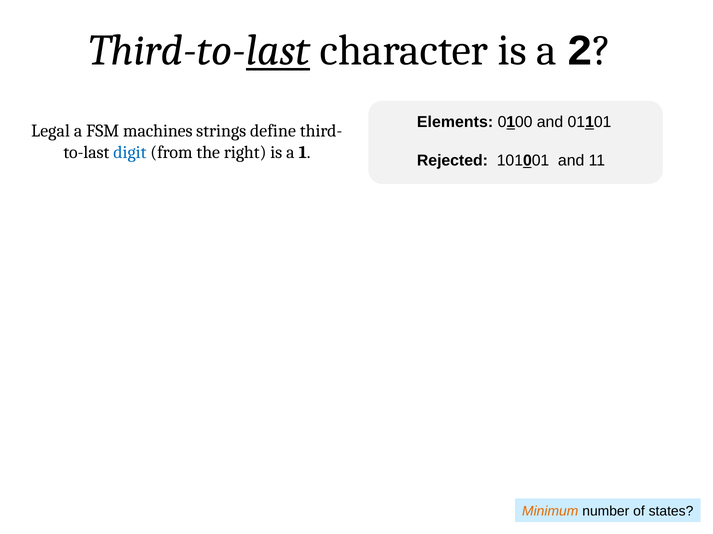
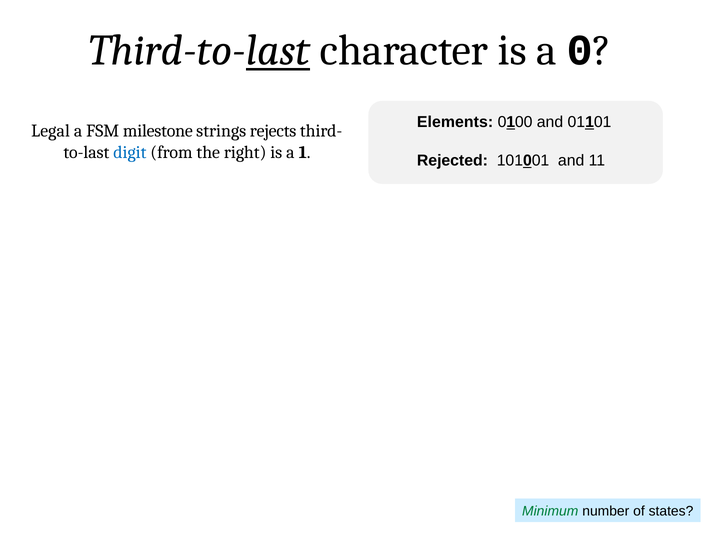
2: 2 -> 0
machines: machines -> milestone
define: define -> rejects
Minimum colour: orange -> green
